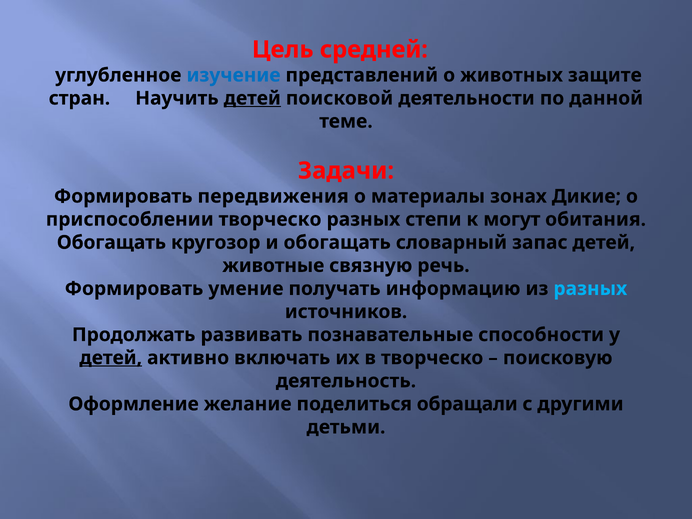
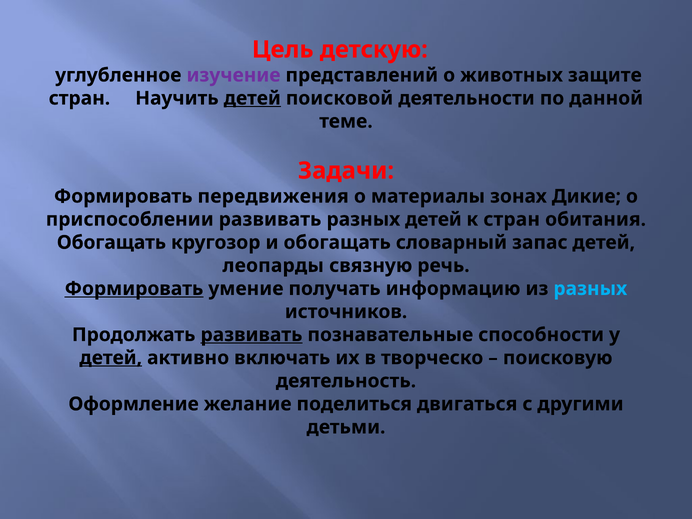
средней: средней -> детскую
изучение colour: blue -> purple
приспособлении творческо: творческо -> развивать
разных степи: степи -> детей
к могут: могут -> стран
животные: животные -> леопарды
Формировать at (134, 289) underline: none -> present
развивать at (252, 335) underline: none -> present
обращали: обращали -> двигаться
